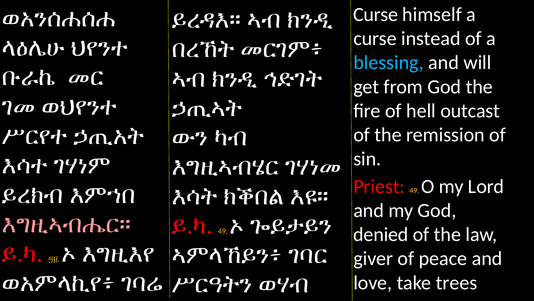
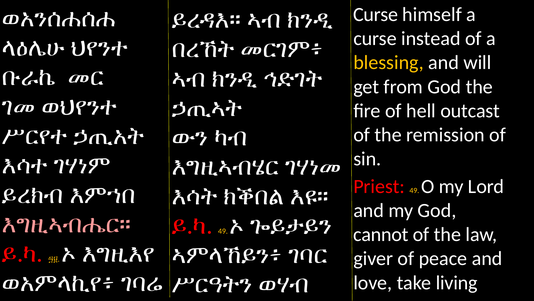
blessing colour: light blue -> yellow
denied: denied -> cannot
trees: trees -> living
